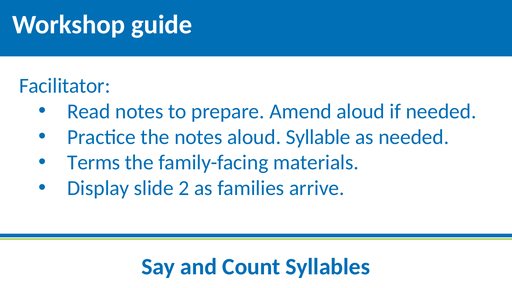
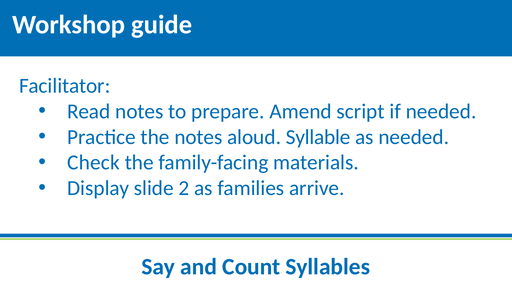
Amend aloud: aloud -> script
Terms: Terms -> Check
